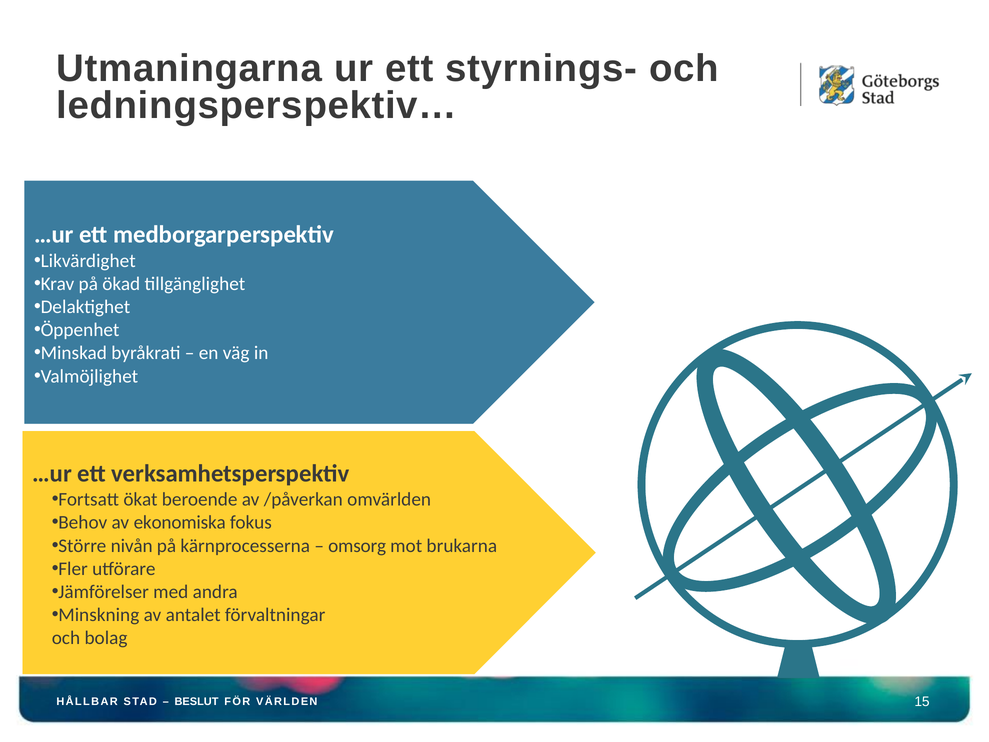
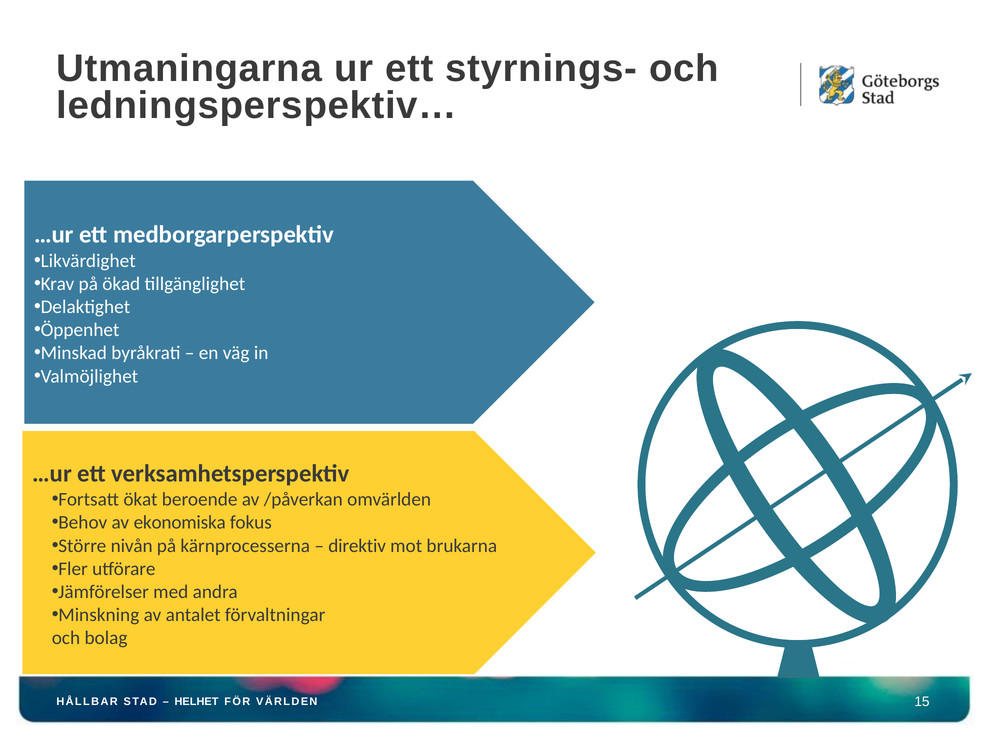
omsorg: omsorg -> direktiv
BESLUT: BESLUT -> HELHET
